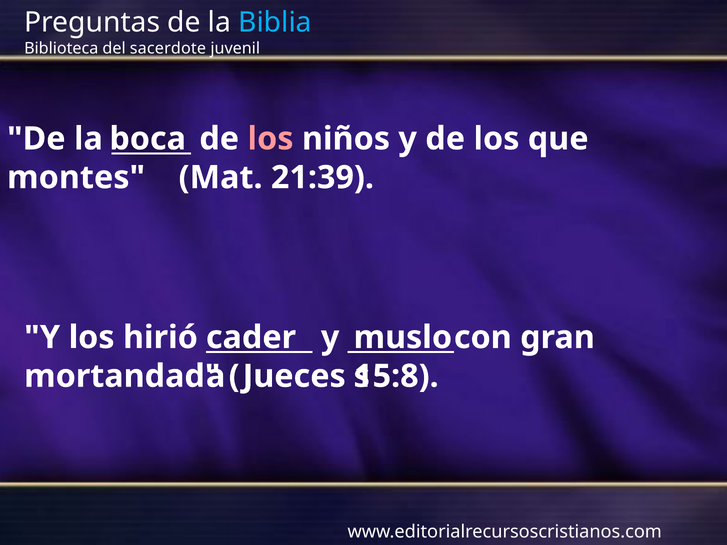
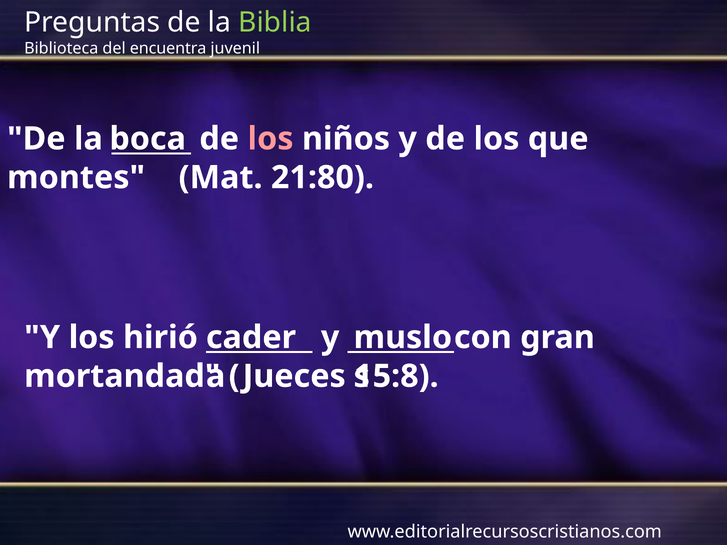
Biblia colour: light blue -> light green
sacerdote: sacerdote -> encuentra
21:39: 21:39 -> 21:80
